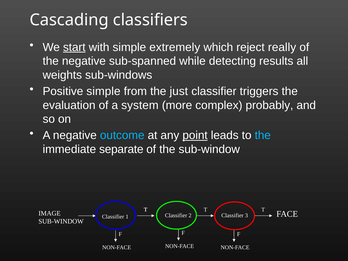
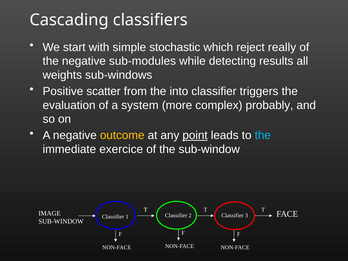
start underline: present -> none
extremely: extremely -> stochastic
sub-spanned: sub-spanned -> sub-modules
Positive simple: simple -> scatter
just: just -> into
outcome colour: light blue -> yellow
separate: separate -> exercice
